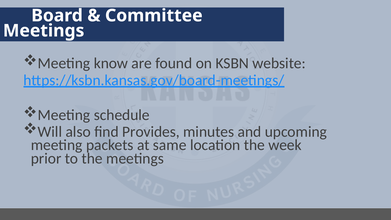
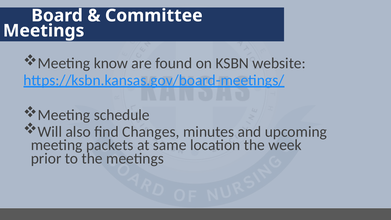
Provides: Provides -> Changes
